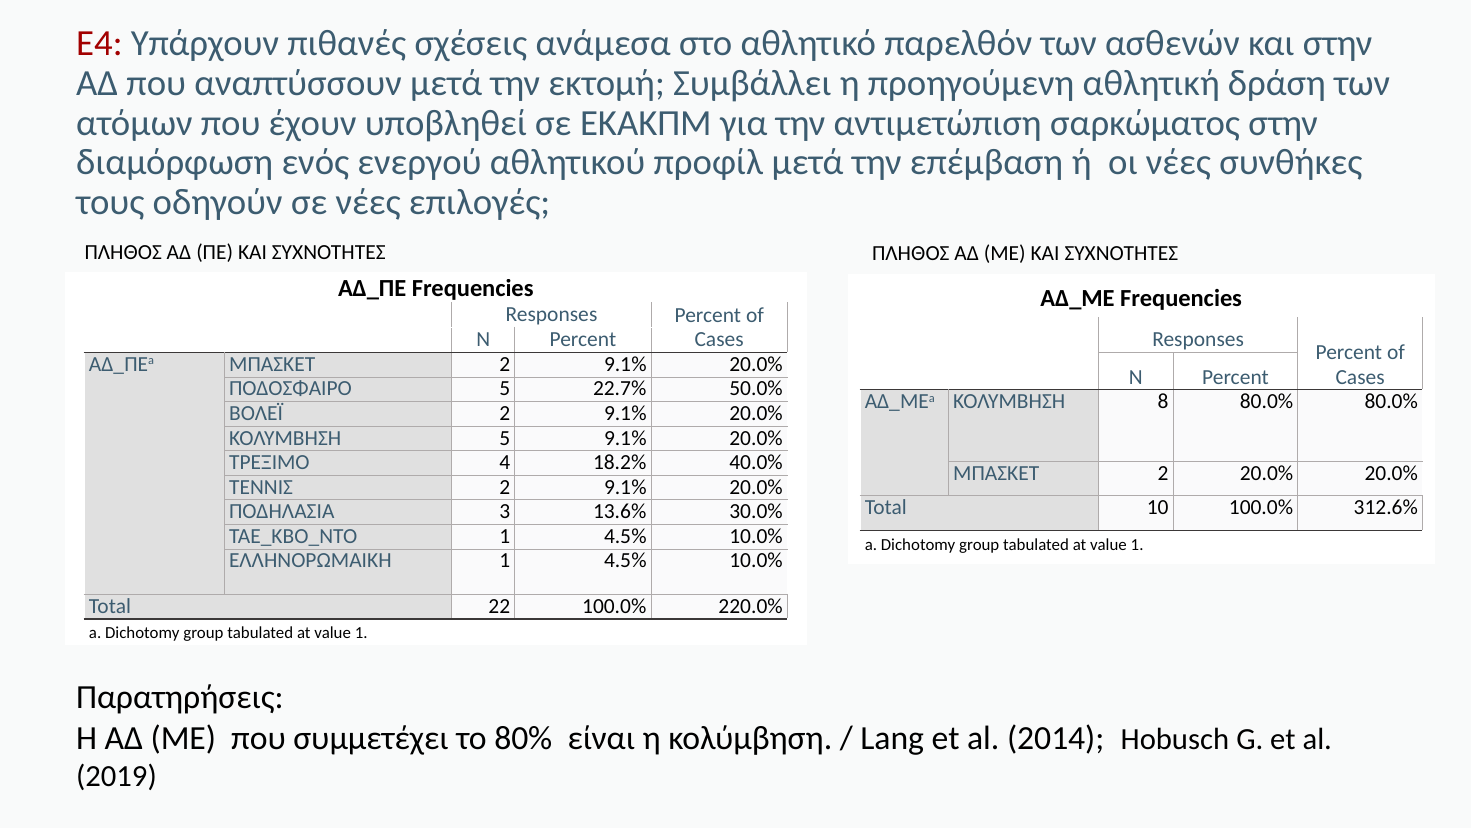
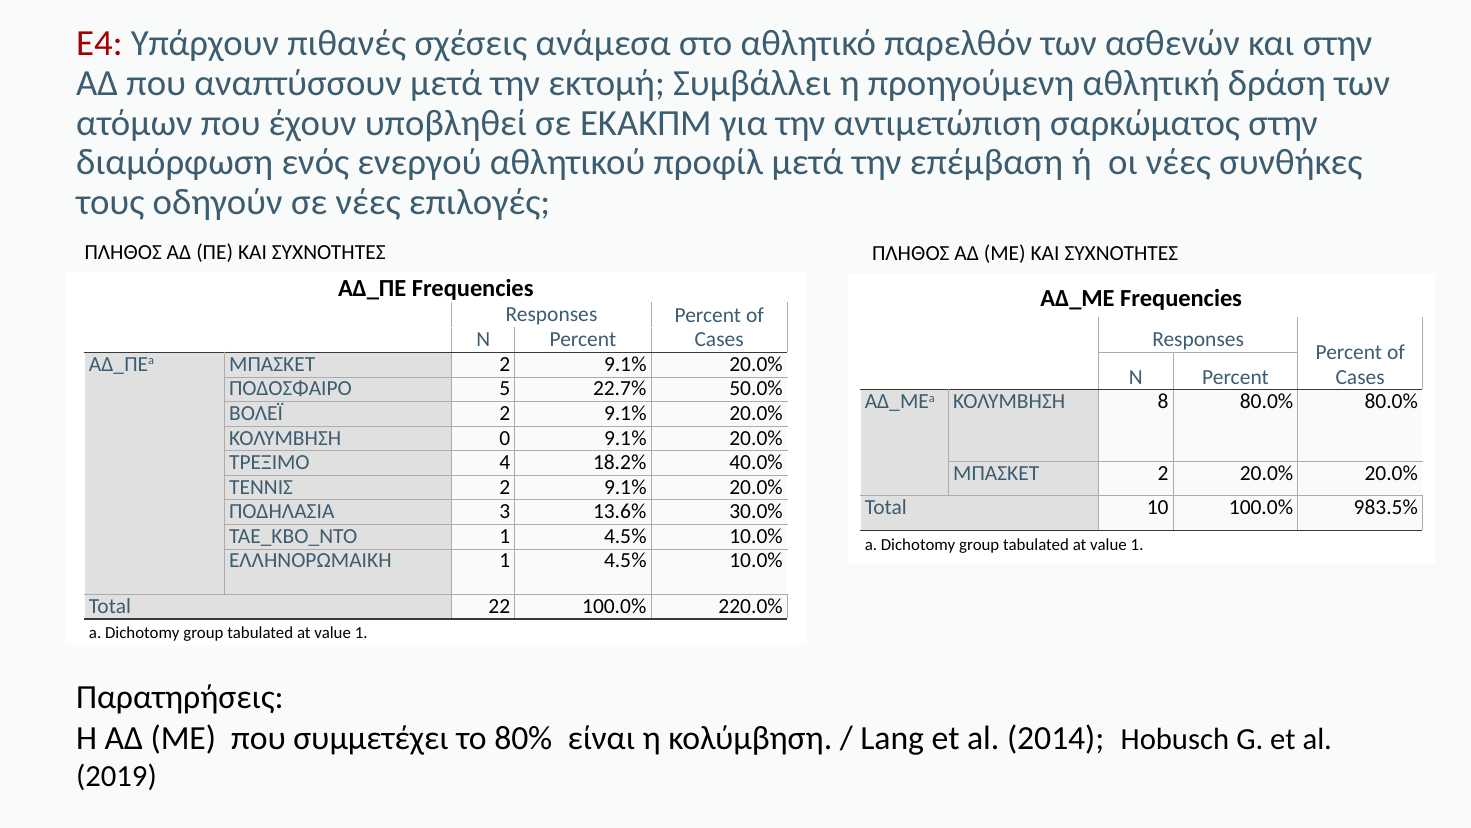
ΚΟΛΥΜΒΗΣΗ 5: 5 -> 0
312.6%: 312.6% -> 983.5%
